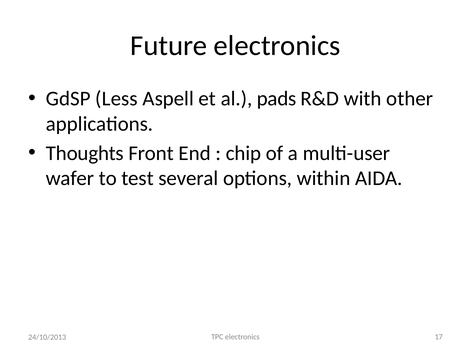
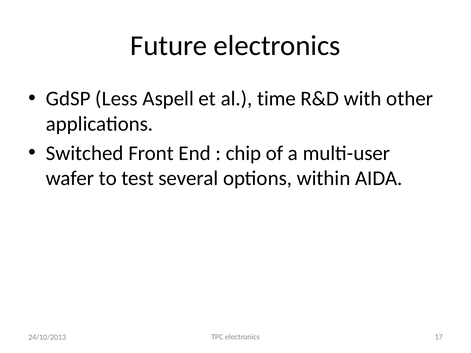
pads: pads -> time
Thoughts: Thoughts -> Switched
